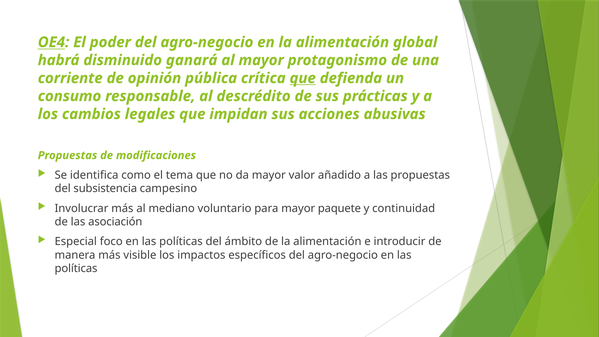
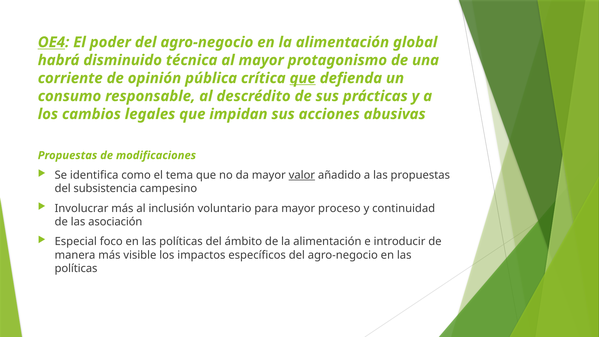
ganará: ganará -> técnica
valor underline: none -> present
mediano: mediano -> inclusión
paquete: paquete -> proceso
